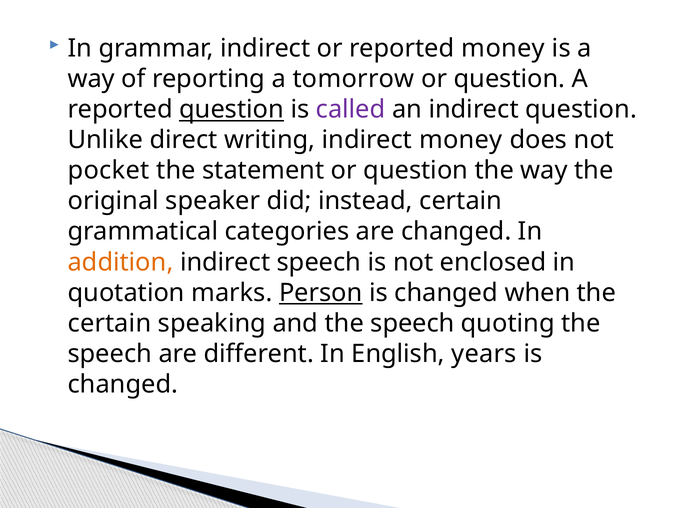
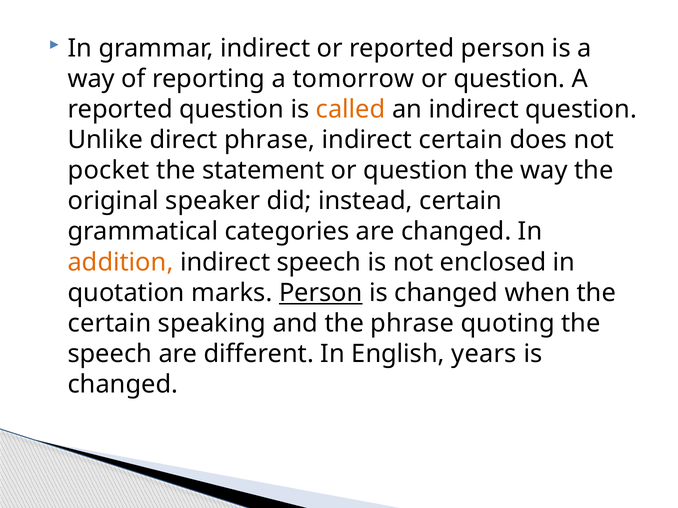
reported money: money -> person
question at (232, 110) underline: present -> none
called colour: purple -> orange
direct writing: writing -> phrase
indirect money: money -> certain
and the speech: speech -> phrase
